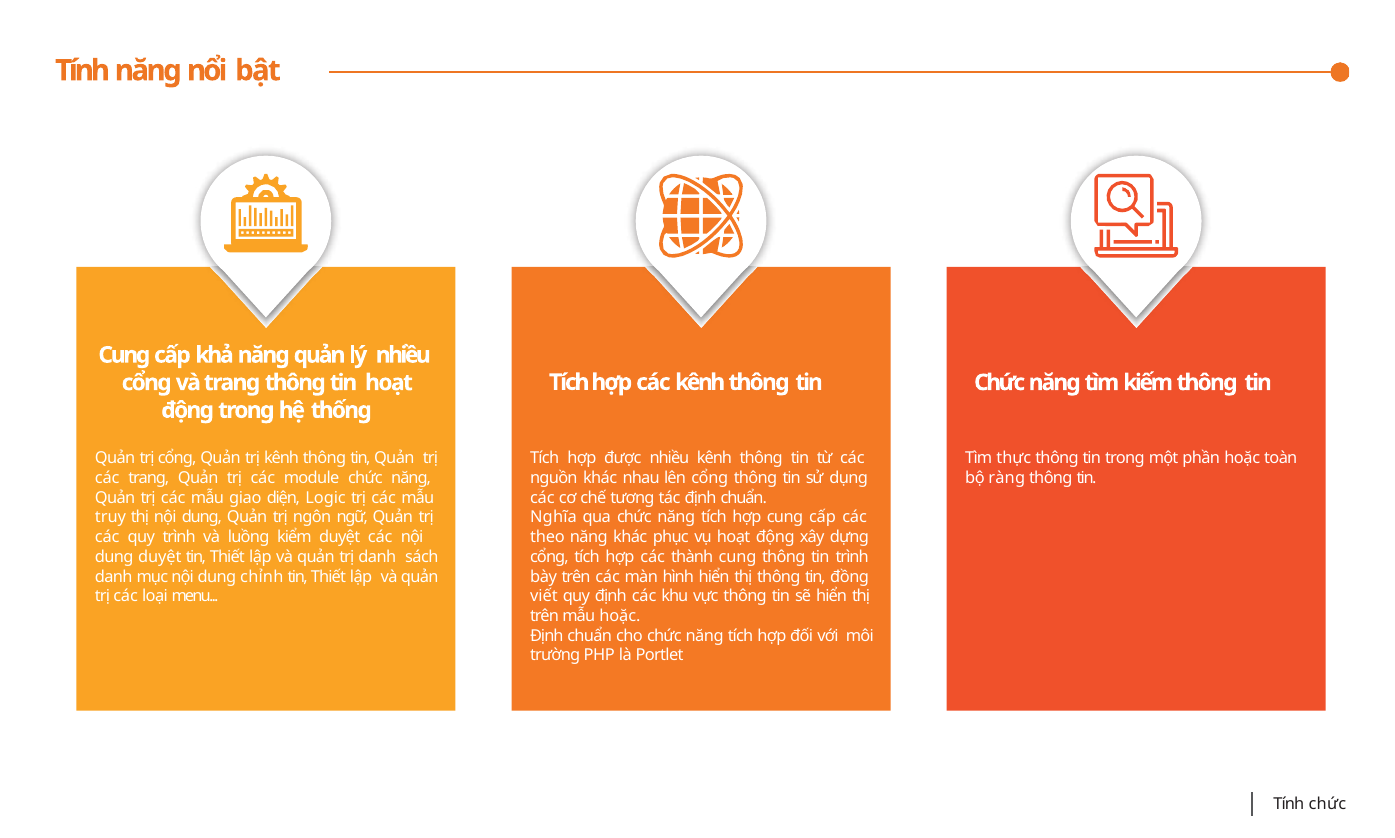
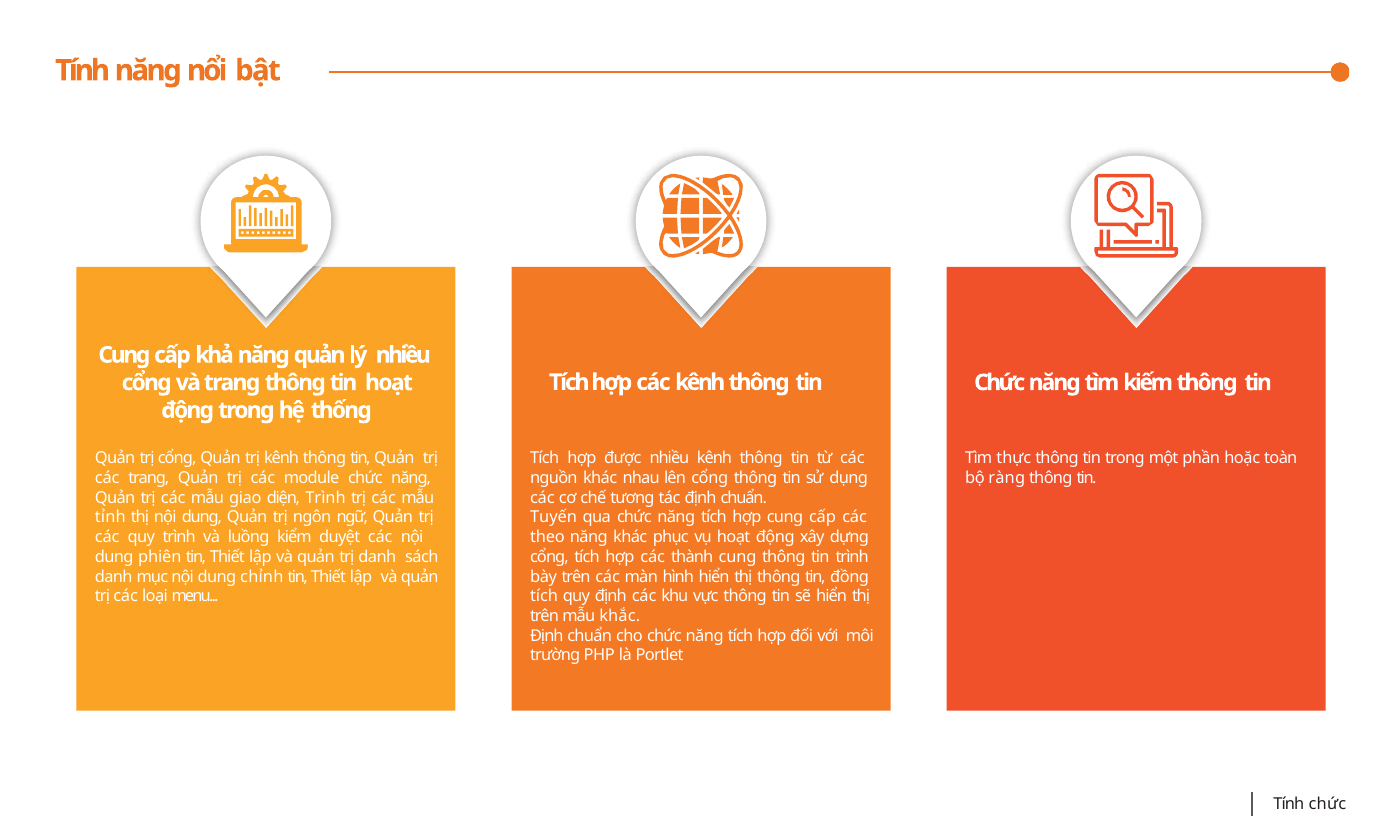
diện Logic: Logic -> Trình
truy: truy -> tỉnh
Nghĩa: Nghĩa -> Tuyến
dung duyệt: duyệt -> phiên
viết at (544, 596): viết -> tích
mẫu hoặc: hoặc -> khắc
